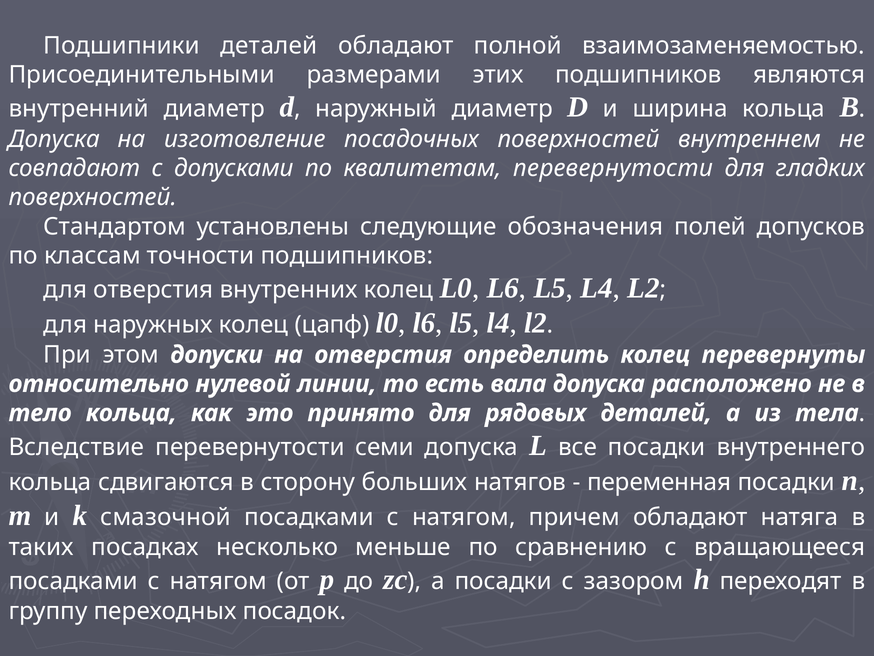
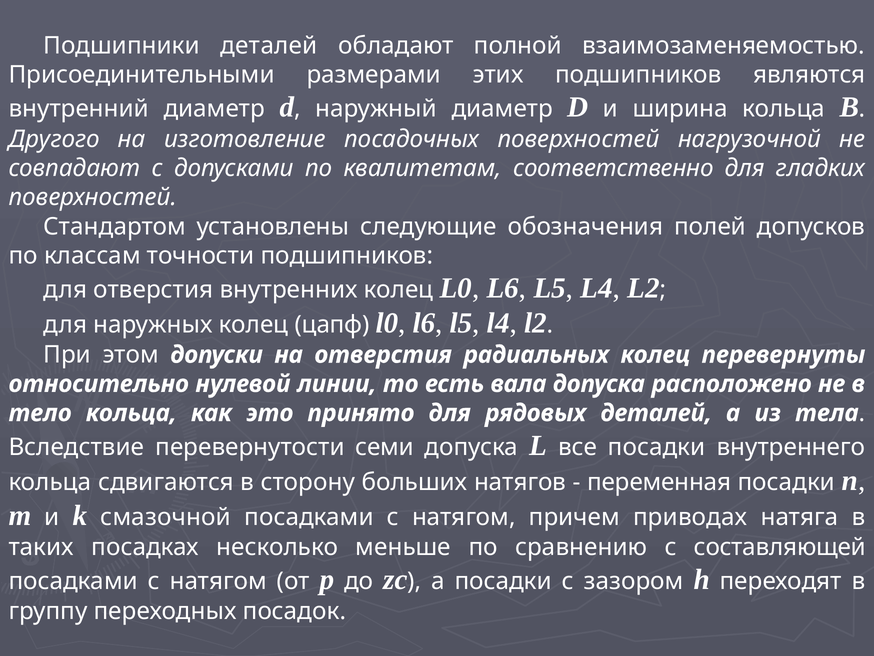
Допуска at (54, 139): Допуска -> Другого
внутреннем: внутреннем -> нагрузочной
квалитетам перевернутости: перевернутости -> соответственно
определить: определить -> радиальных
причем обладают: обладают -> приводах
вращающееся: вращающееся -> составляющей
